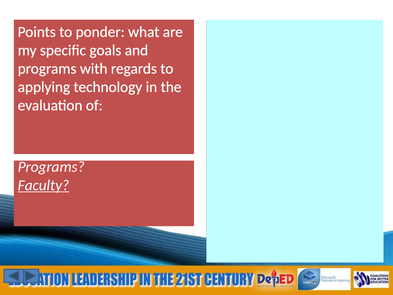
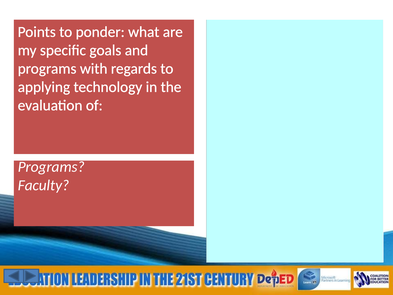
Faculty underline: present -> none
